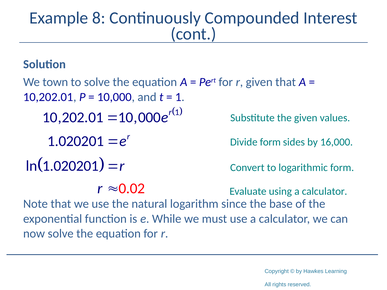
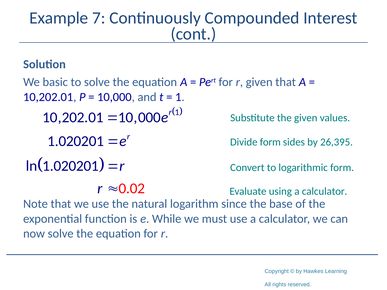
8: 8 -> 7
town: town -> basic
16,000: 16,000 -> 26,395
